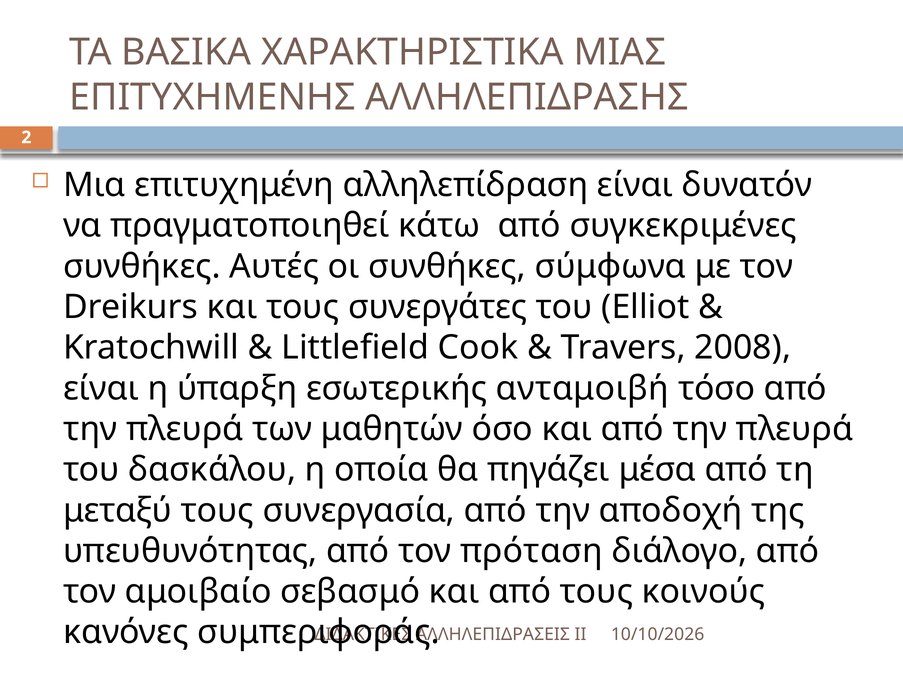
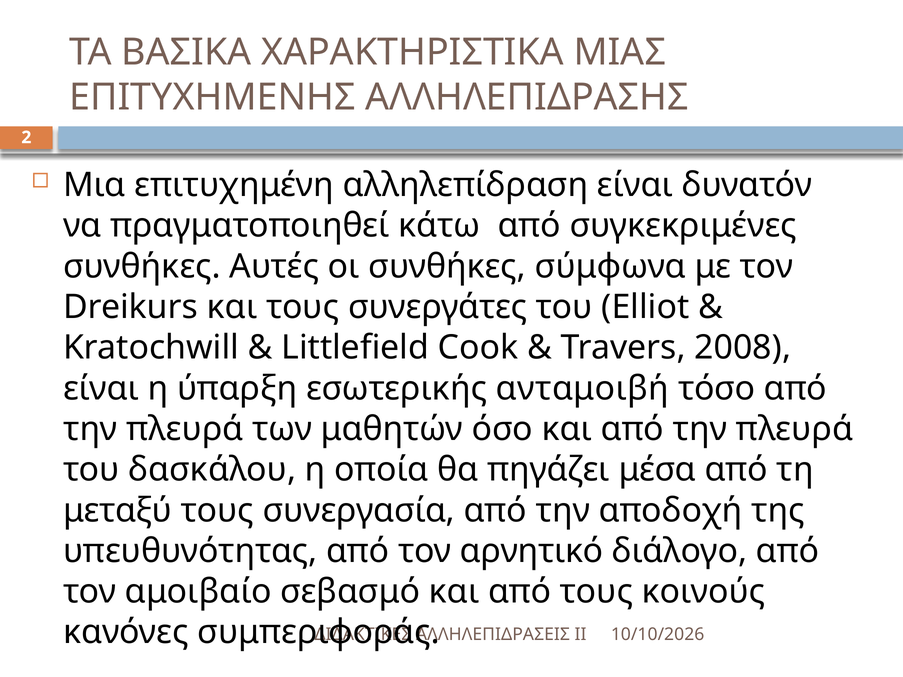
πρόταση: πρόταση -> αρνητικό
